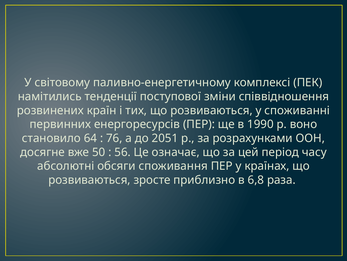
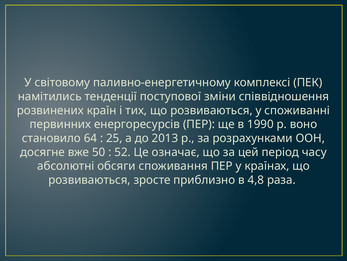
76: 76 -> 25
2051: 2051 -> 2013
56: 56 -> 52
6,8: 6,8 -> 4,8
